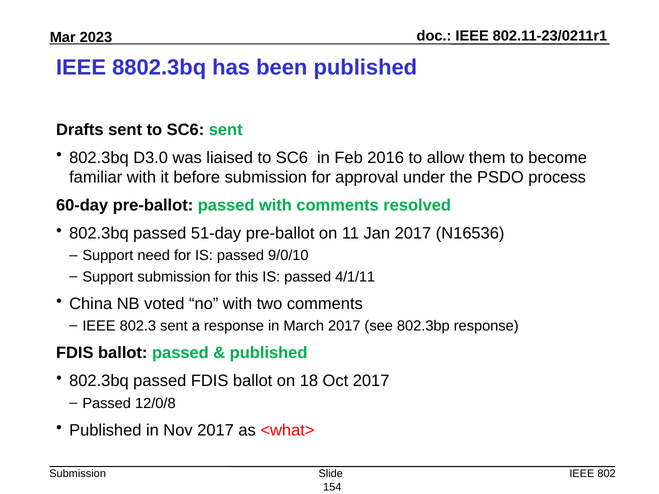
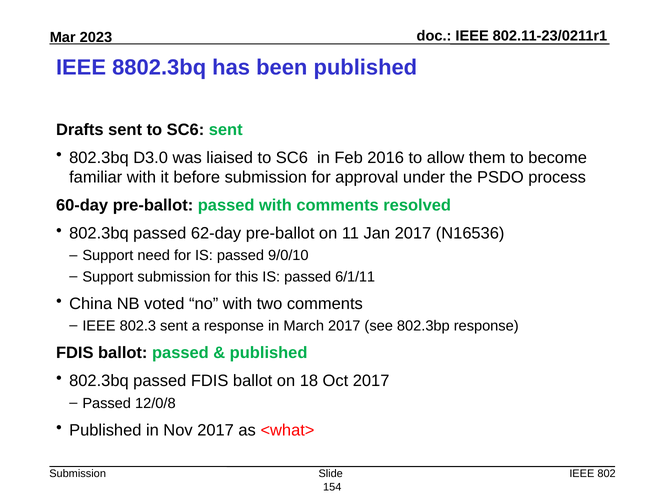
51-day: 51-day -> 62-day
4/1/11: 4/1/11 -> 6/1/11
